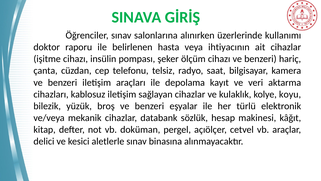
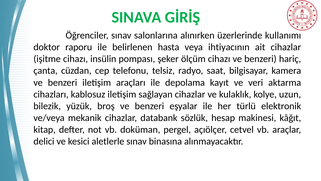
koyu: koyu -> uzun
